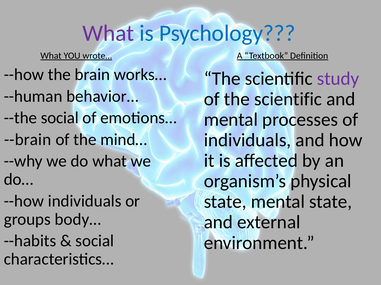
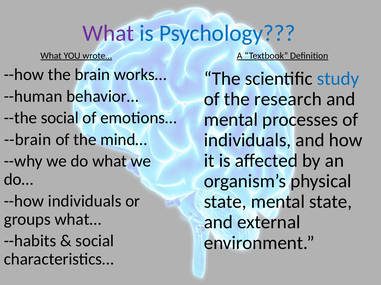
study colour: purple -> blue
of the scientific: scientific -> research
body…: body… -> what…
